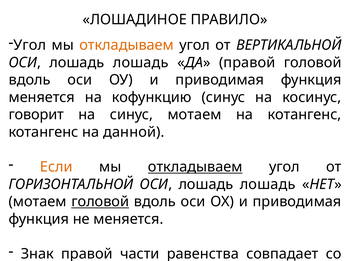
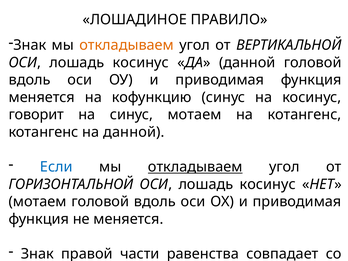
Угол at (30, 45): Угол -> Знак
лошадь at (141, 63): лошадь -> косинус
ДА правой: правой -> данной
Если colour: orange -> blue
ГОРИЗОНТАЛЬНОЙ ОСИ лошадь лошадь: лошадь -> косинус
головой at (100, 202) underline: present -> none
